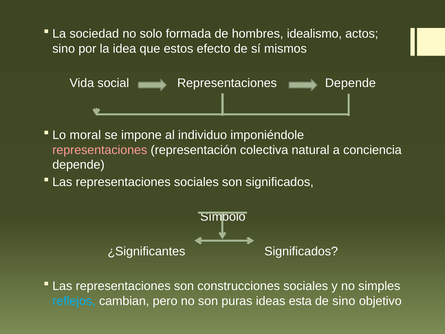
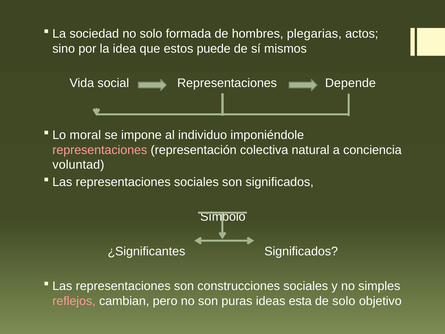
idealismo: idealismo -> plegarias
efecto: efecto -> puede
depende at (78, 165): depende -> voluntad
reflejos colour: light blue -> pink
de sino: sino -> solo
